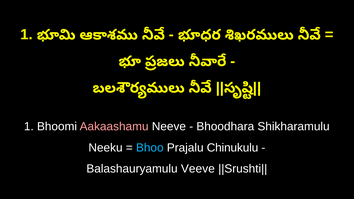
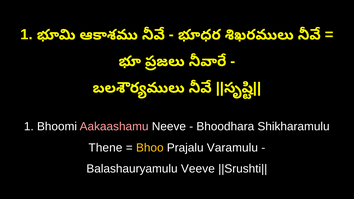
Neeku: Neeku -> Thene
Bhoo colour: light blue -> yellow
Chinukulu: Chinukulu -> Varamulu
